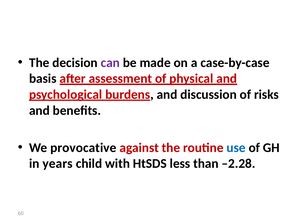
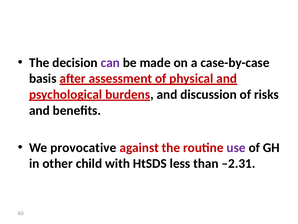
use colour: blue -> purple
years: years -> other
–2.28: –2.28 -> –2.31
